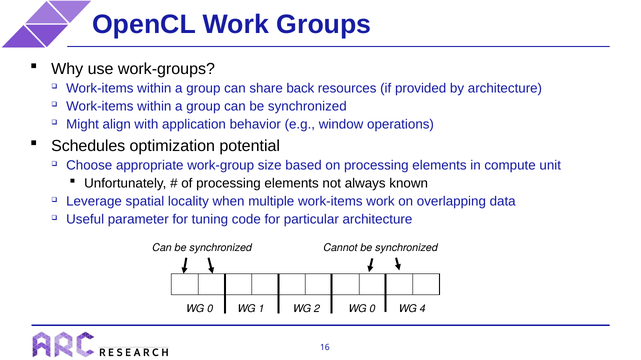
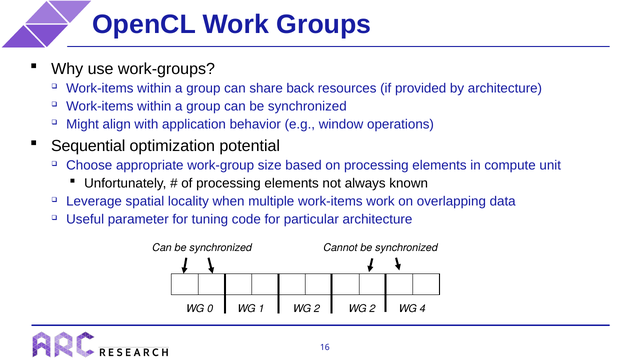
Schedules: Schedules -> Sequential
2 WG 0: 0 -> 2
